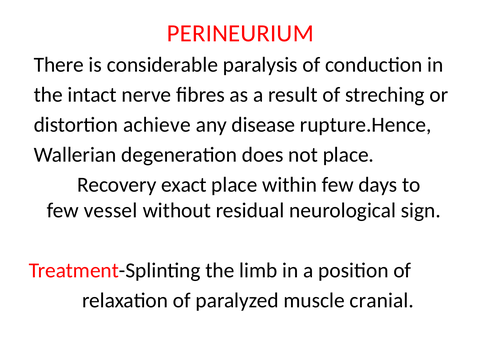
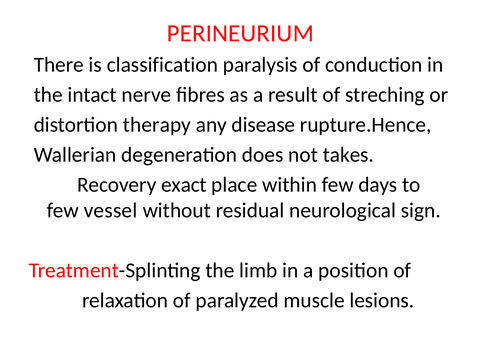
considerable: considerable -> classification
achieve: achieve -> therapy
not place: place -> takes
cranial: cranial -> lesions
